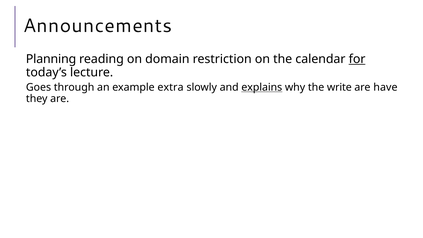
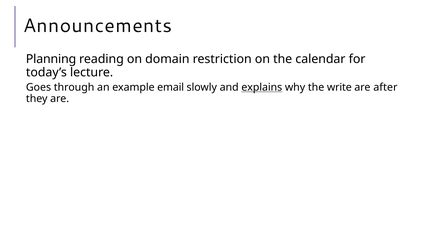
for underline: present -> none
extra: extra -> email
have: have -> after
